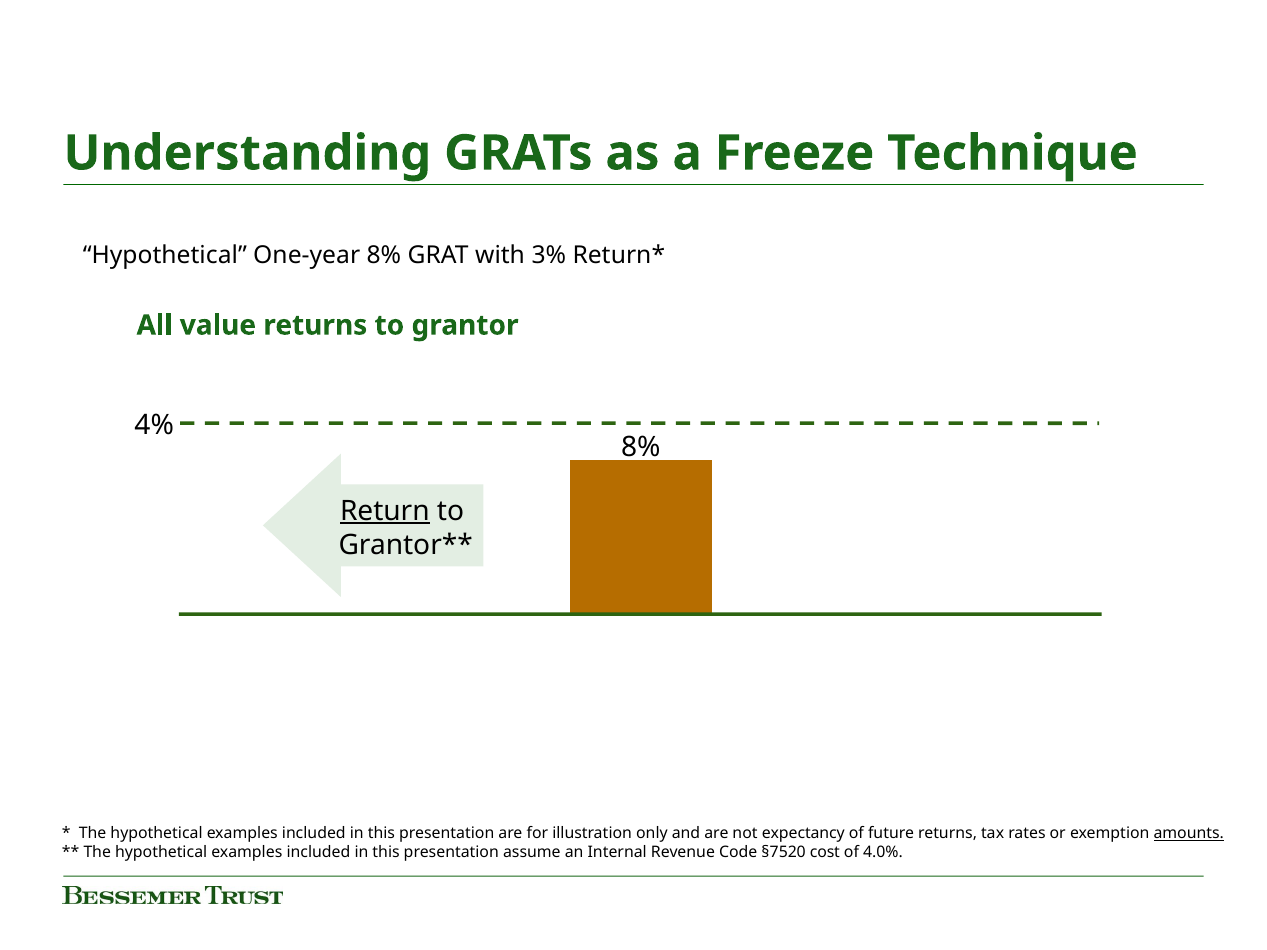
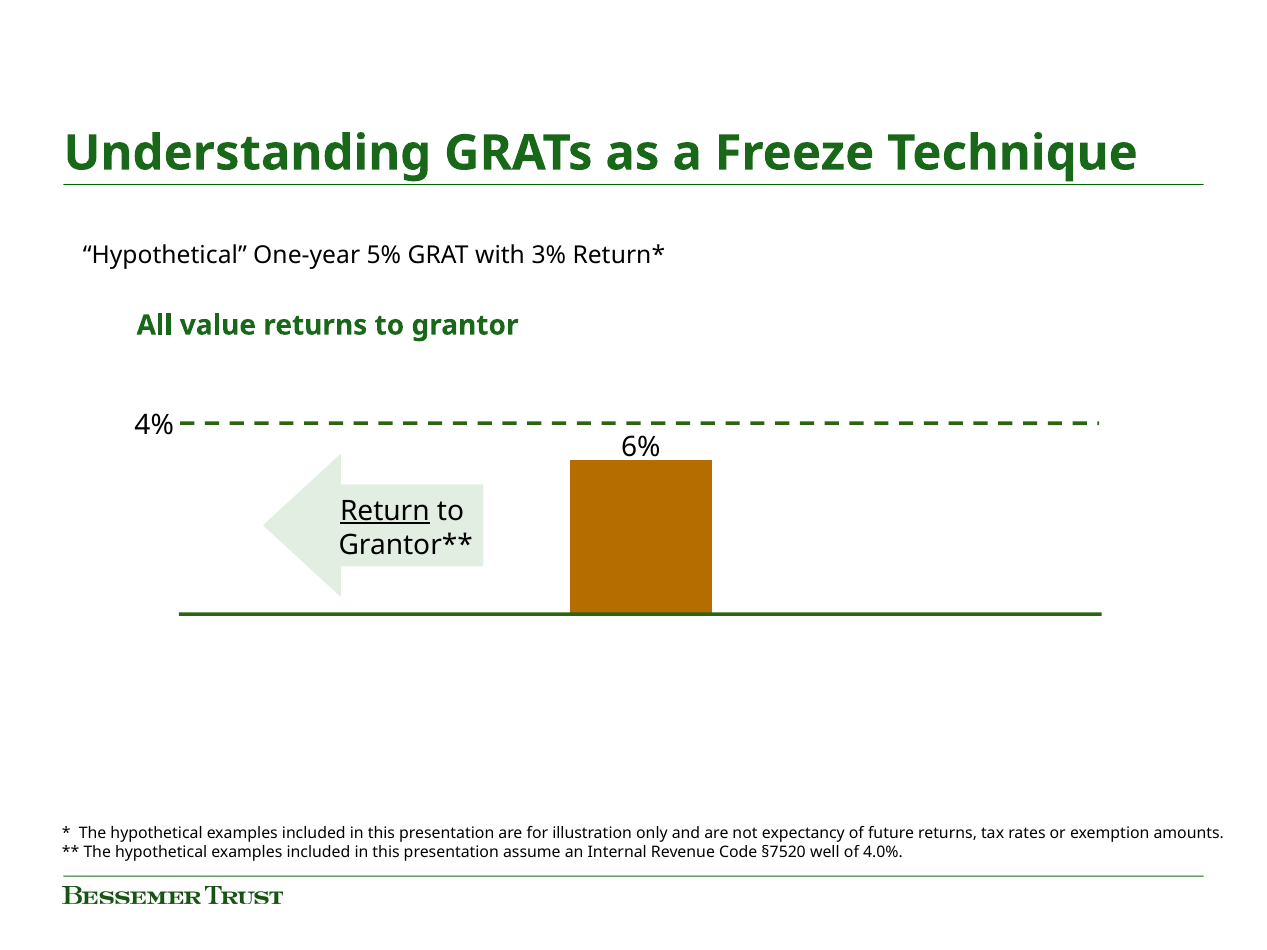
One-year 8%: 8% -> 5%
8% at (641, 447): 8% -> 6%
amounts underline: present -> none
cost: cost -> well
